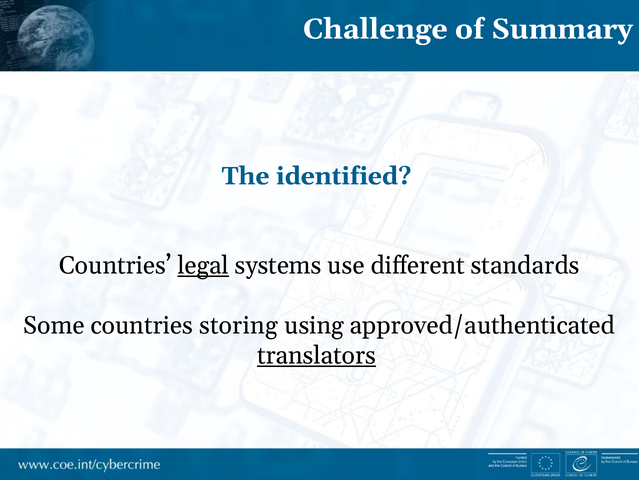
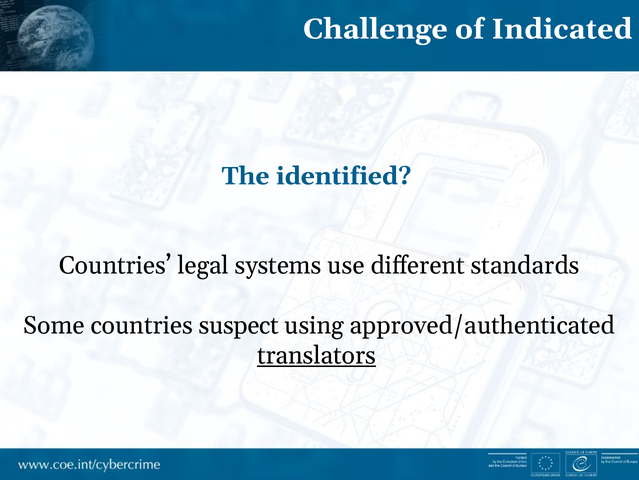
Summary: Summary -> Indicated
legal underline: present -> none
storing: storing -> suspect
